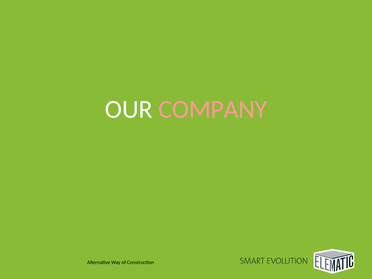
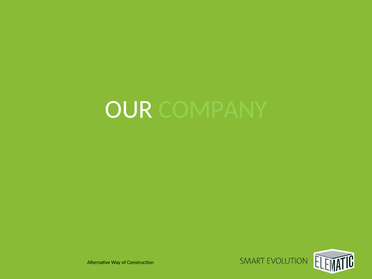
COMPANY colour: pink -> light green
